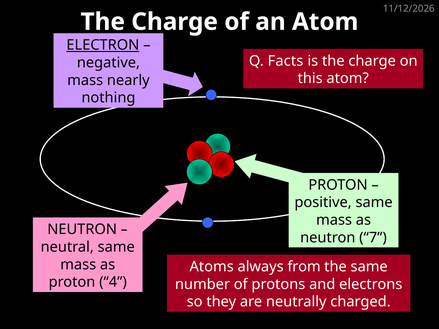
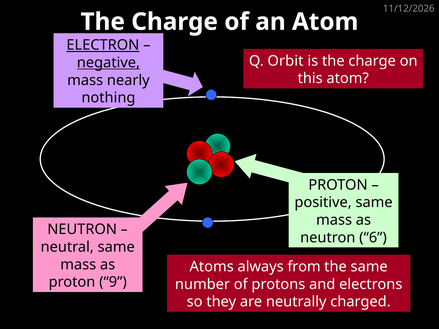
Facts: Facts -> Orbit
negative underline: none -> present
7: 7 -> 6
4: 4 -> 9
